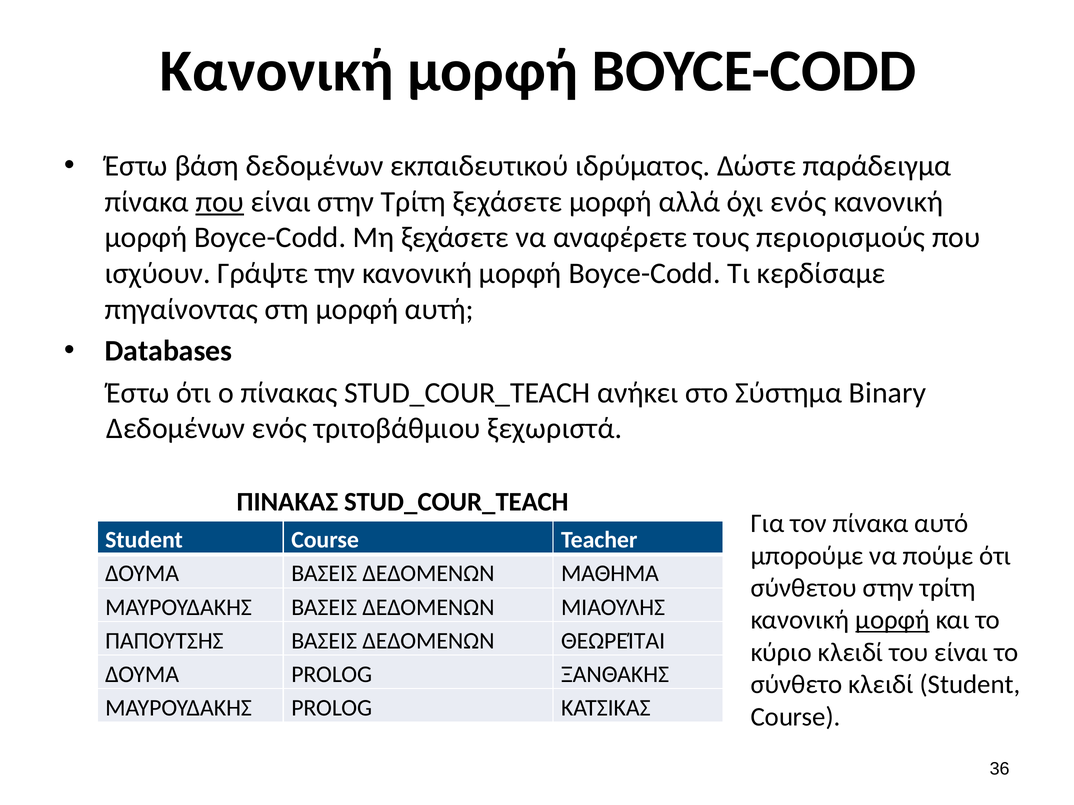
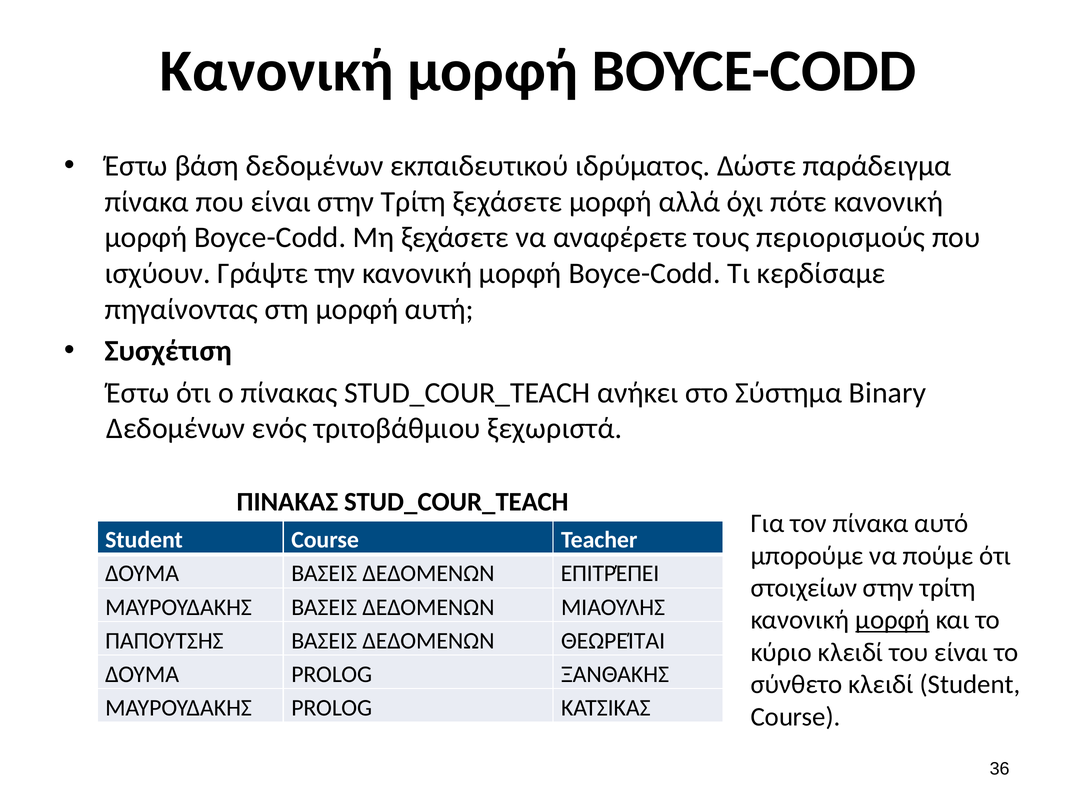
που at (220, 202) underline: present -> none
όχι ενός: ενός -> πότε
Databases: Databases -> Συσχέτιση
ΜΑΘΗΜΑ: ΜΑΘΗΜΑ -> ΕΠΙΤΡΈΠΕΙ
σύνθετου: σύνθετου -> στοιχείων
